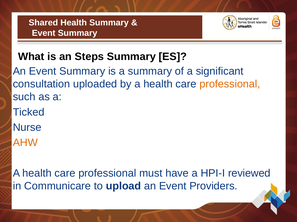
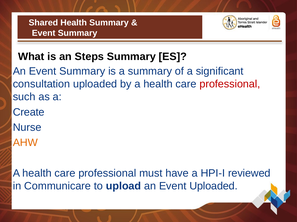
professional at (230, 84) colour: orange -> red
Ticked: Ticked -> Create
Event Providers: Providers -> Uploaded
